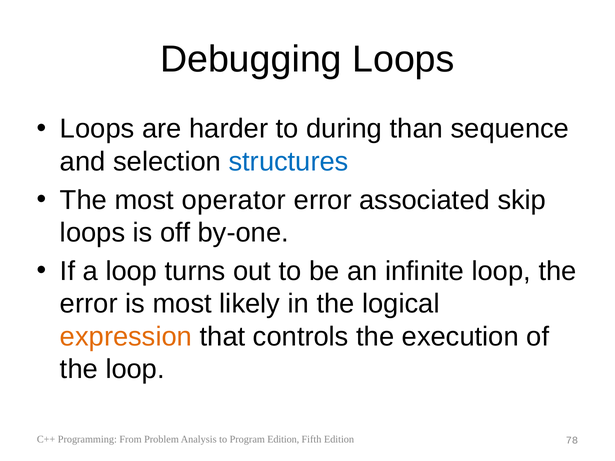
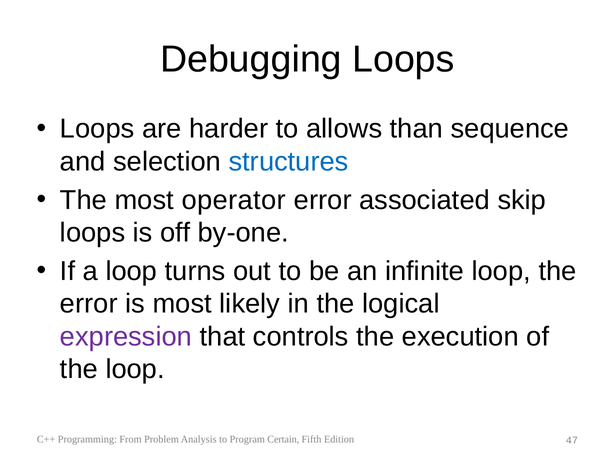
during: during -> allows
expression colour: orange -> purple
Program Edition: Edition -> Certain
78: 78 -> 47
